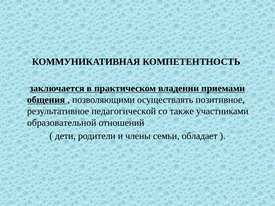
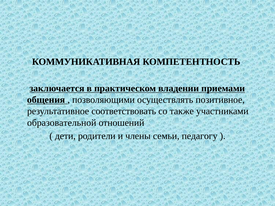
педагогической: педагогической -> соответствовать
обладает: обладает -> педагогу
